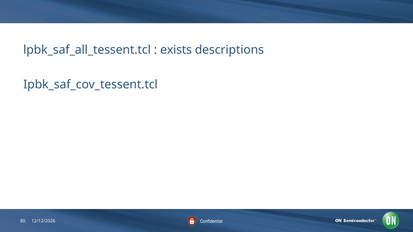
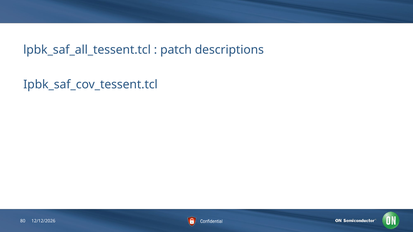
exists: exists -> patch
